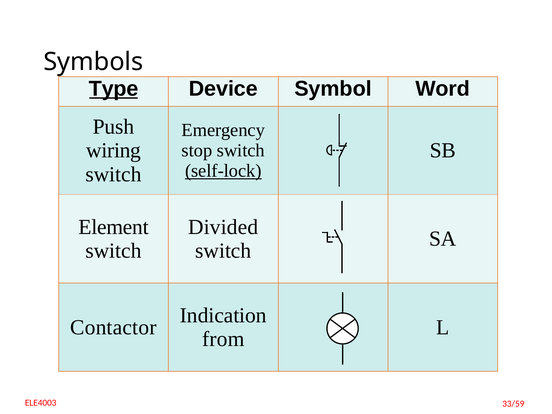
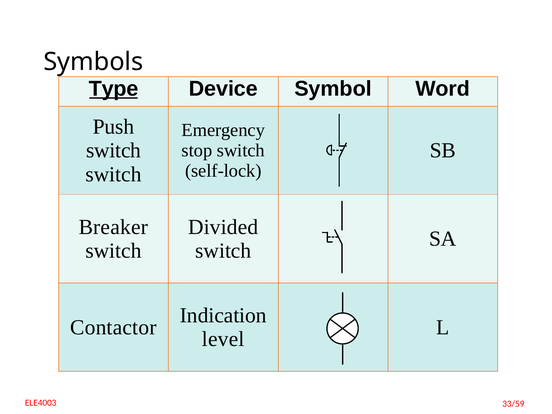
wiring at (114, 151): wiring -> switch
self-lock underline: present -> none
Element: Element -> Breaker
from: from -> level
